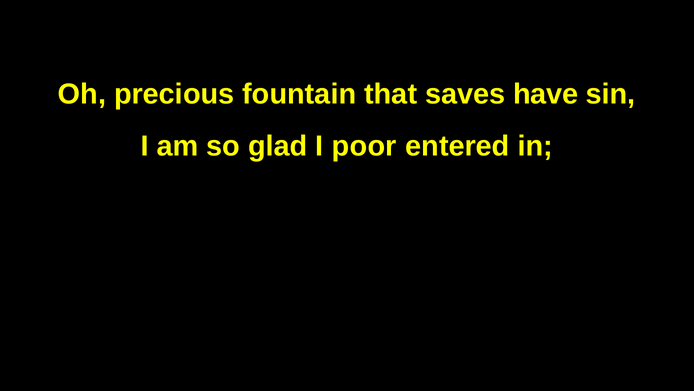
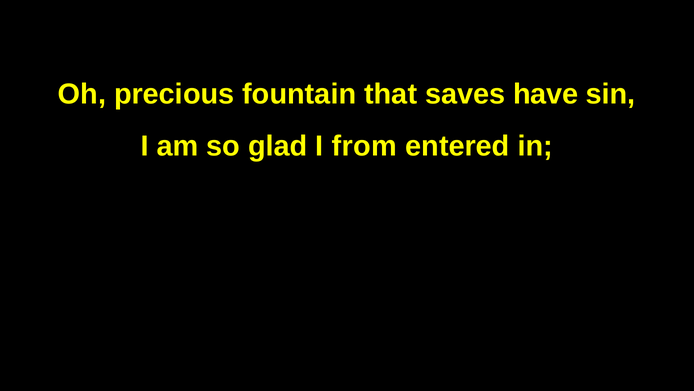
poor: poor -> from
